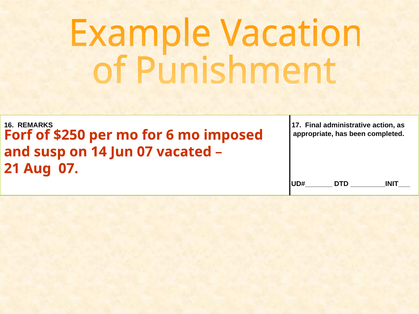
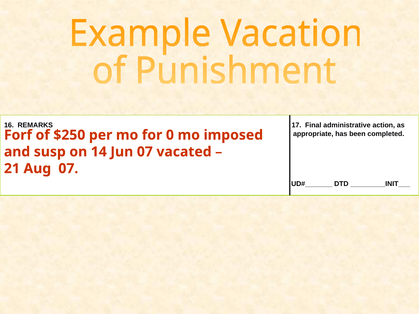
6: 6 -> 0
